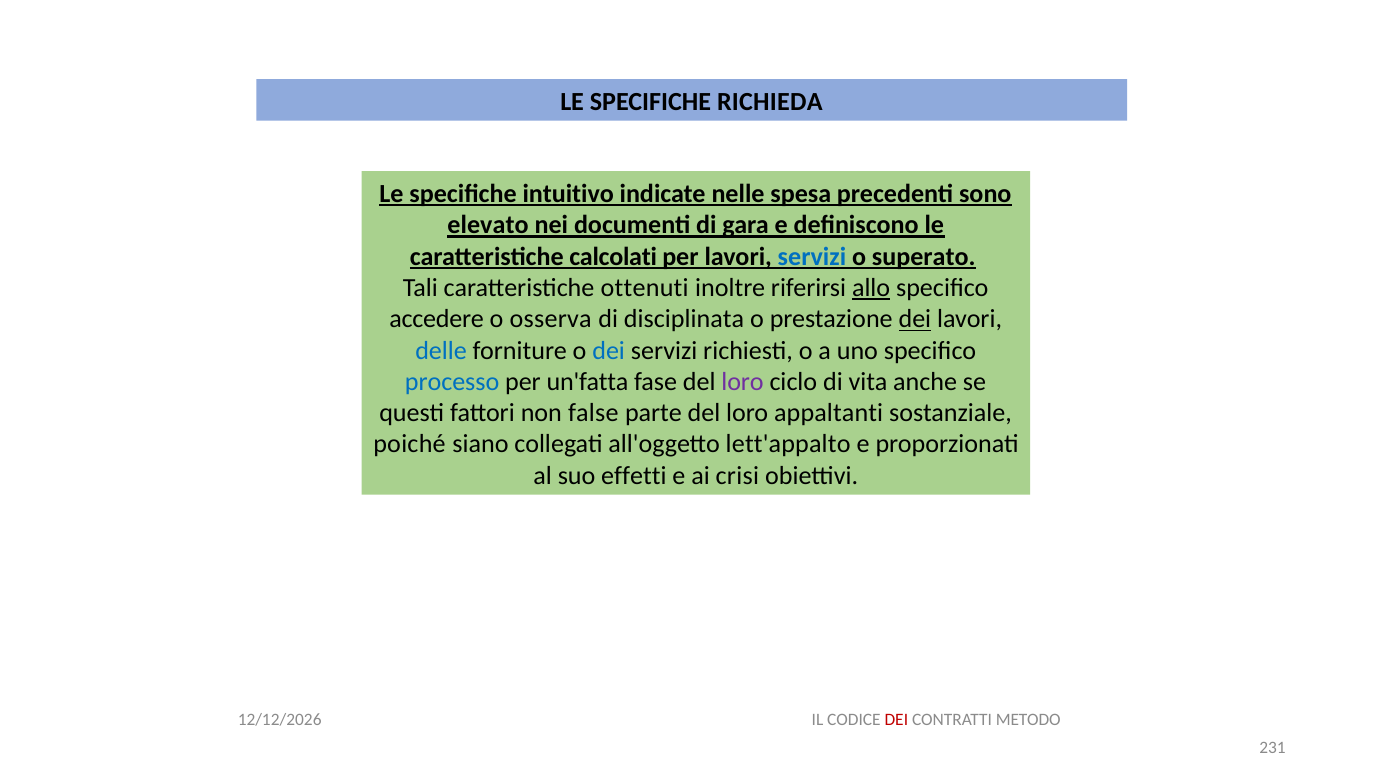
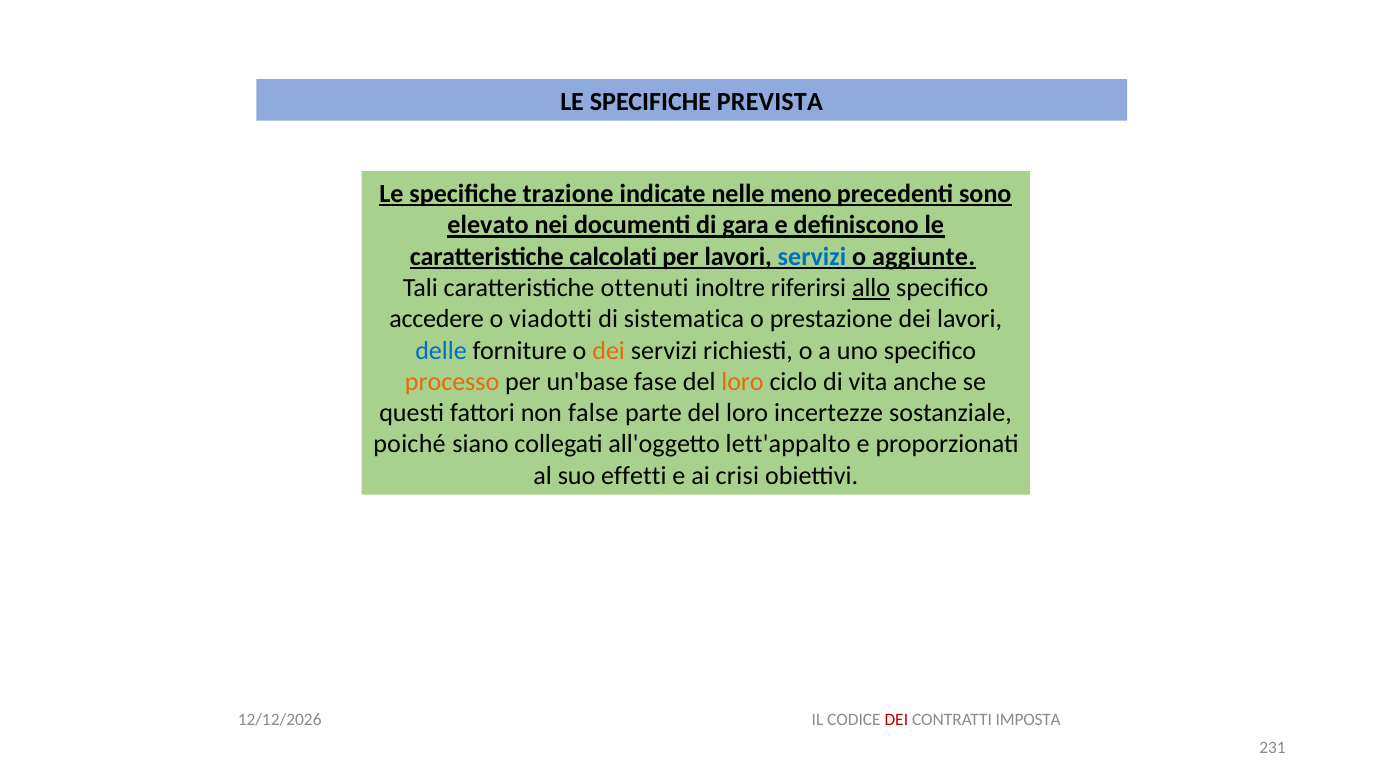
RICHIEDA: RICHIEDA -> PREVISTA
intuitivo: intuitivo -> trazione
spesa: spesa -> meno
superato: superato -> aggiunte
osserva: osserva -> viadotti
disciplinata: disciplinata -> sistematica
dei at (915, 319) underline: present -> none
dei at (609, 350) colour: blue -> orange
processo colour: blue -> orange
un'fatta: un'fatta -> un'base
loro at (743, 382) colour: purple -> orange
appaltanti: appaltanti -> incertezze
METODO: METODO -> IMPOSTA
